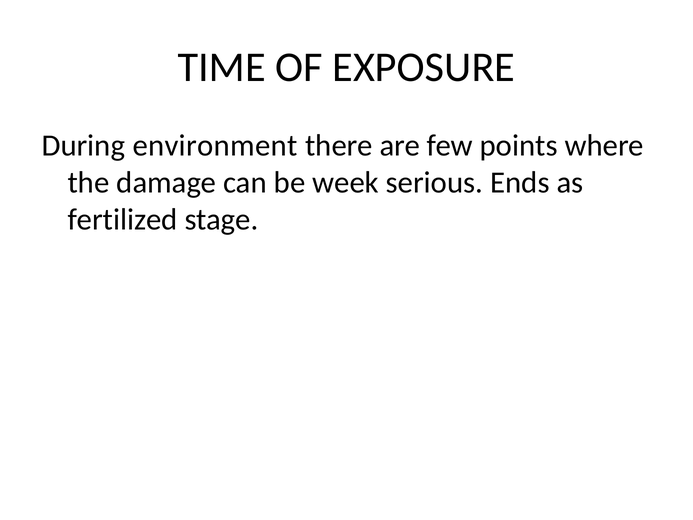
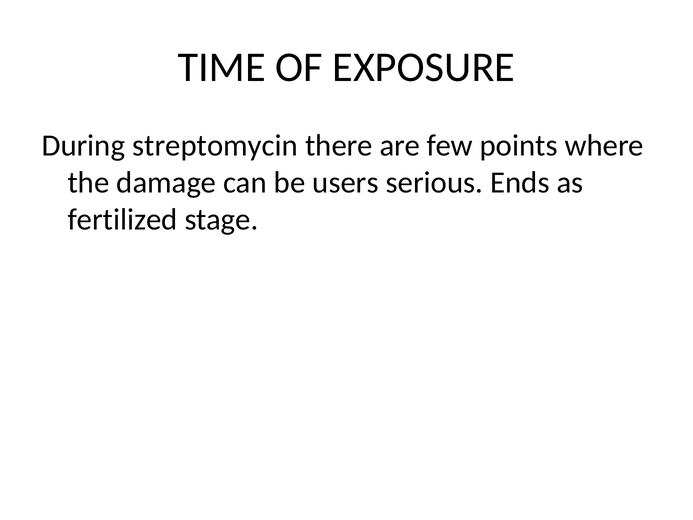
environment: environment -> streptomycin
week: week -> users
